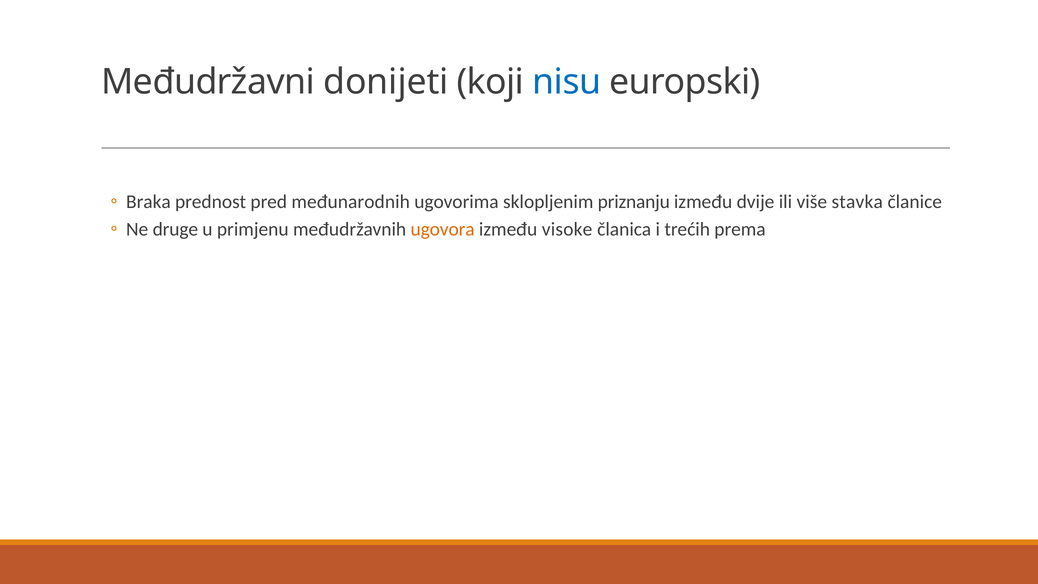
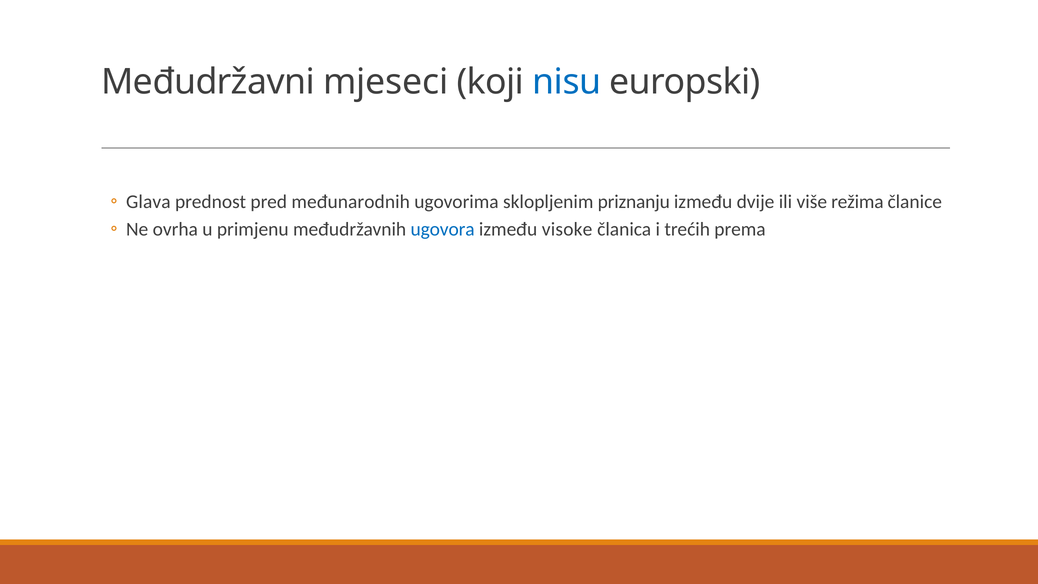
donijeti: donijeti -> mjeseci
Braka: Braka -> Glava
stavka: stavka -> režima
druge: druge -> ovrha
ugovora colour: orange -> blue
